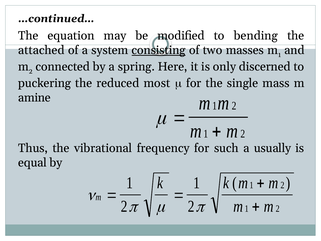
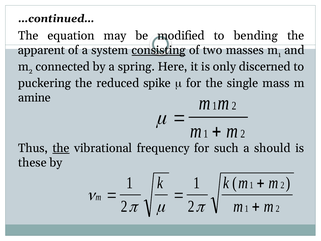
attached: attached -> apparent
most: most -> spike
the at (61, 148) underline: none -> present
usually: usually -> should
equal: equal -> these
